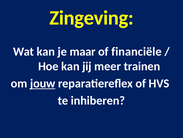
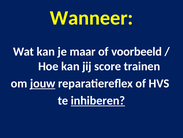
Zingeving: Zingeving -> Wanneer
financiële: financiële -> voorbeeld
meer: meer -> score
inhiberen underline: none -> present
